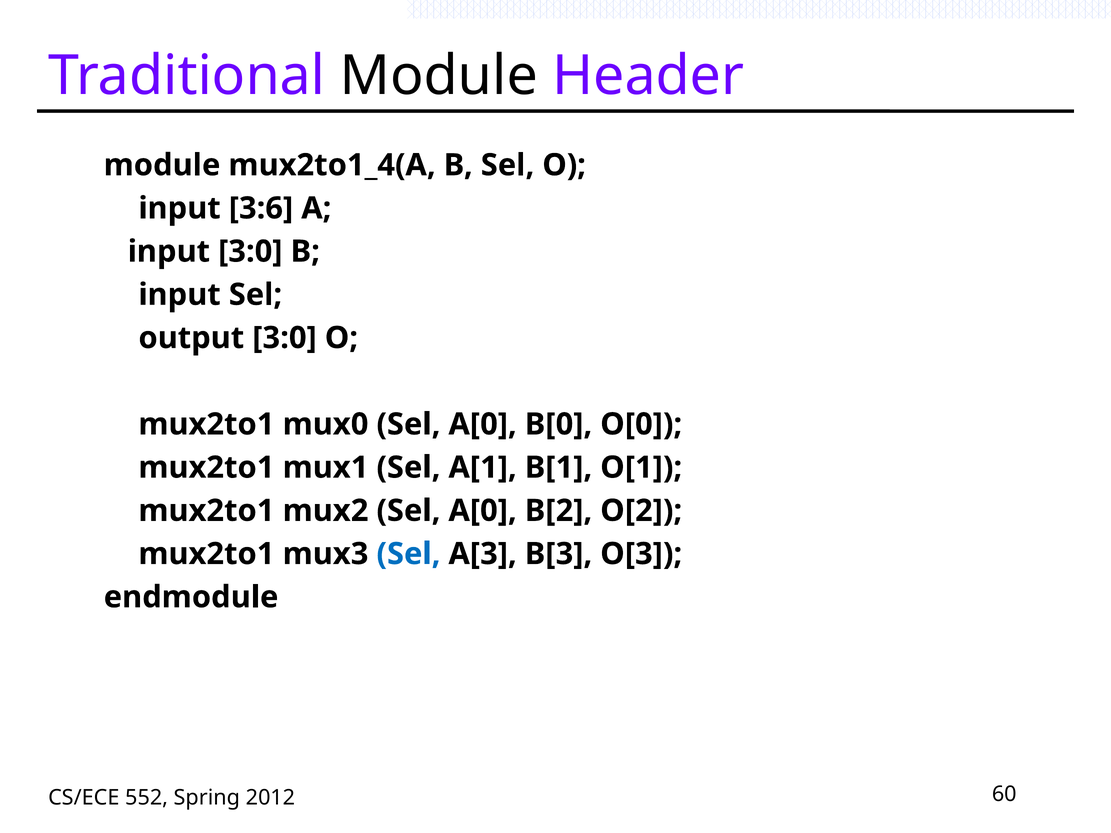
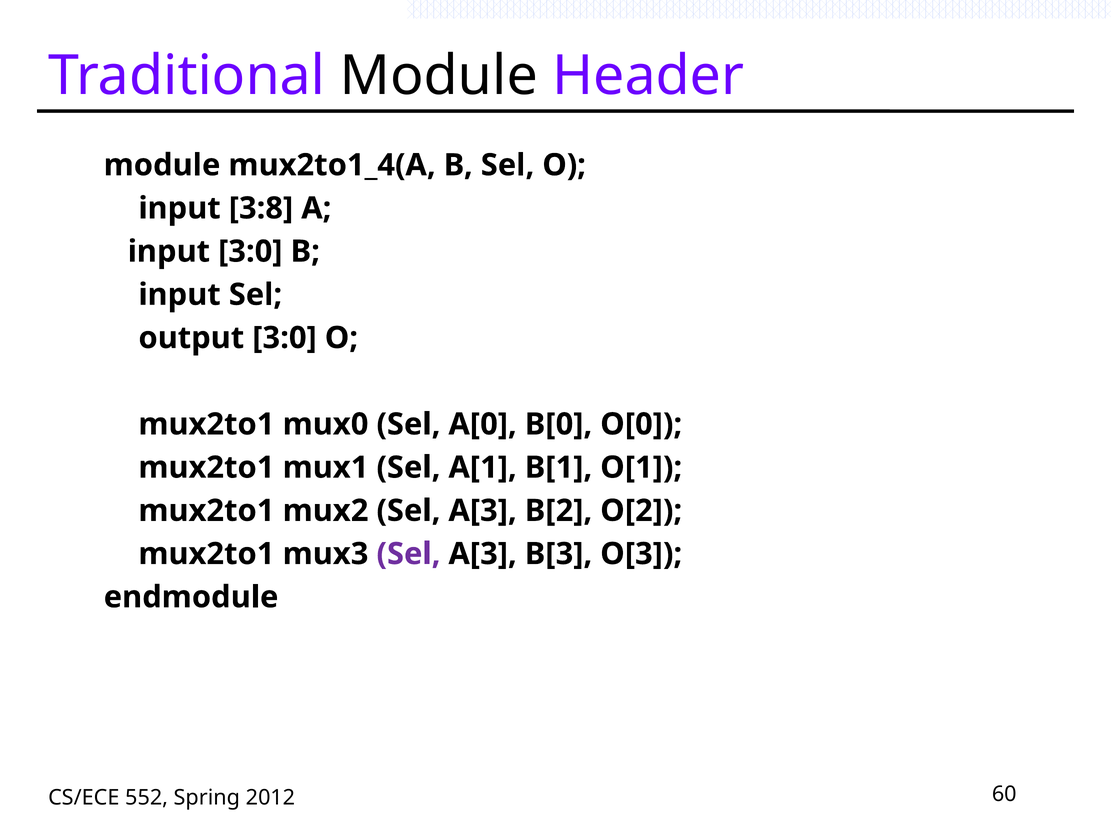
3:6: 3:6 -> 3:8
mux2 Sel A[0: A[0 -> A[3
Sel at (408, 554) colour: blue -> purple
